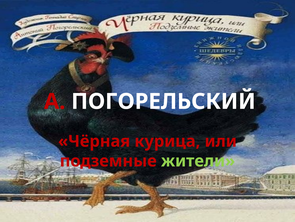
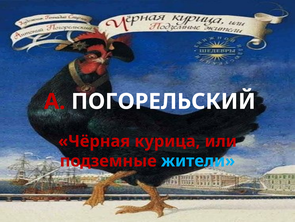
жители colour: light green -> light blue
